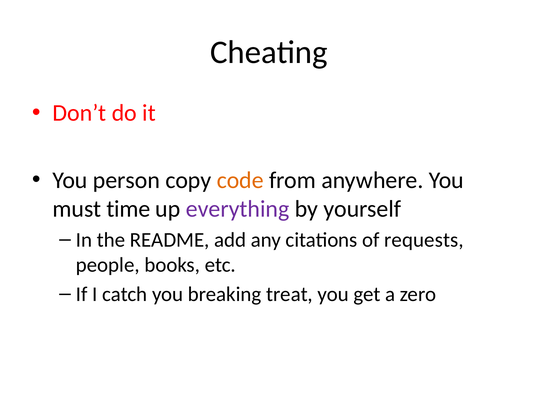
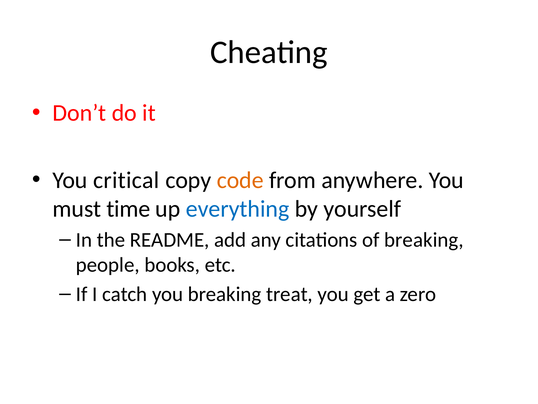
person: person -> critical
everything colour: purple -> blue
of requests: requests -> breaking
